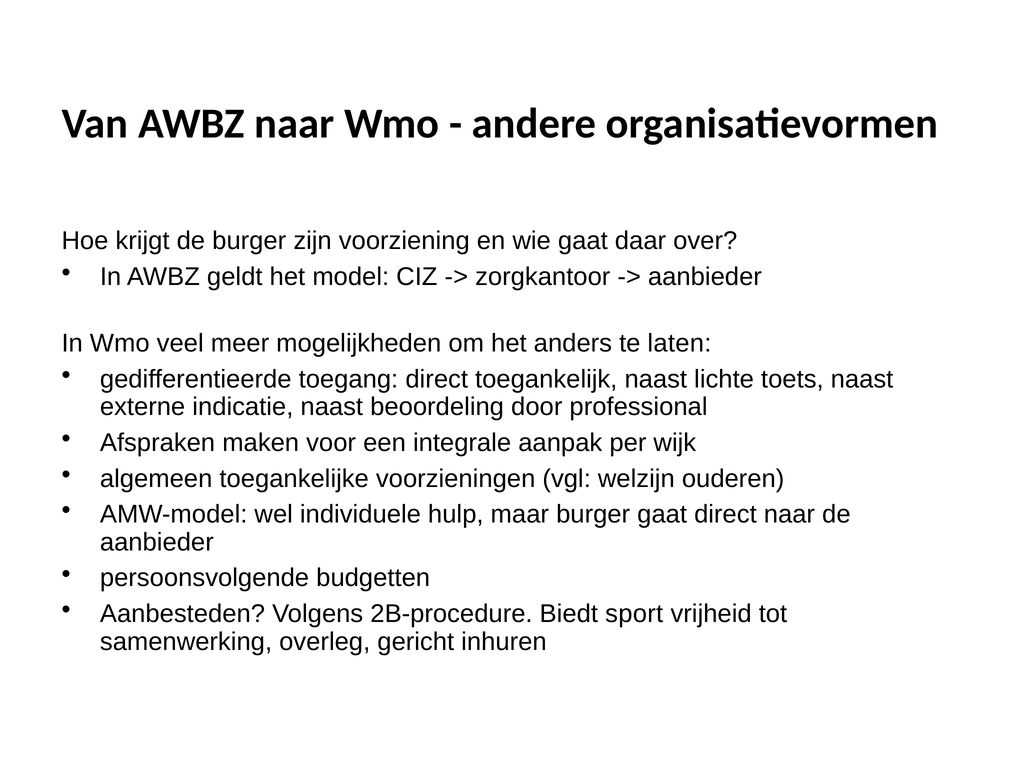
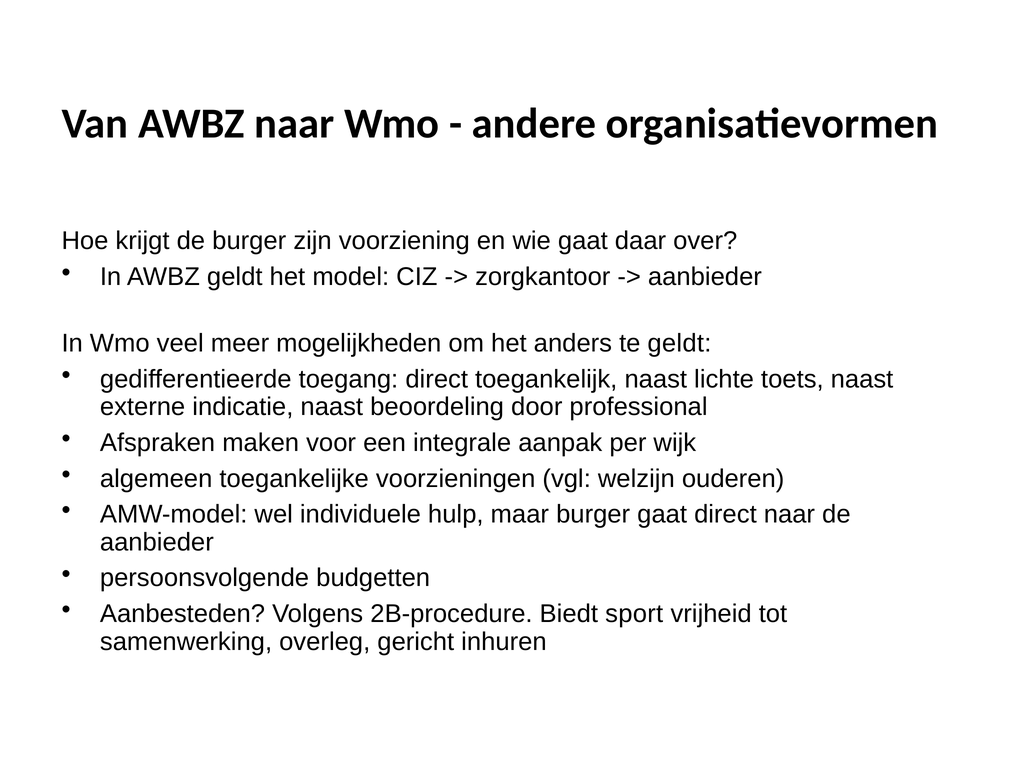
te laten: laten -> geldt
